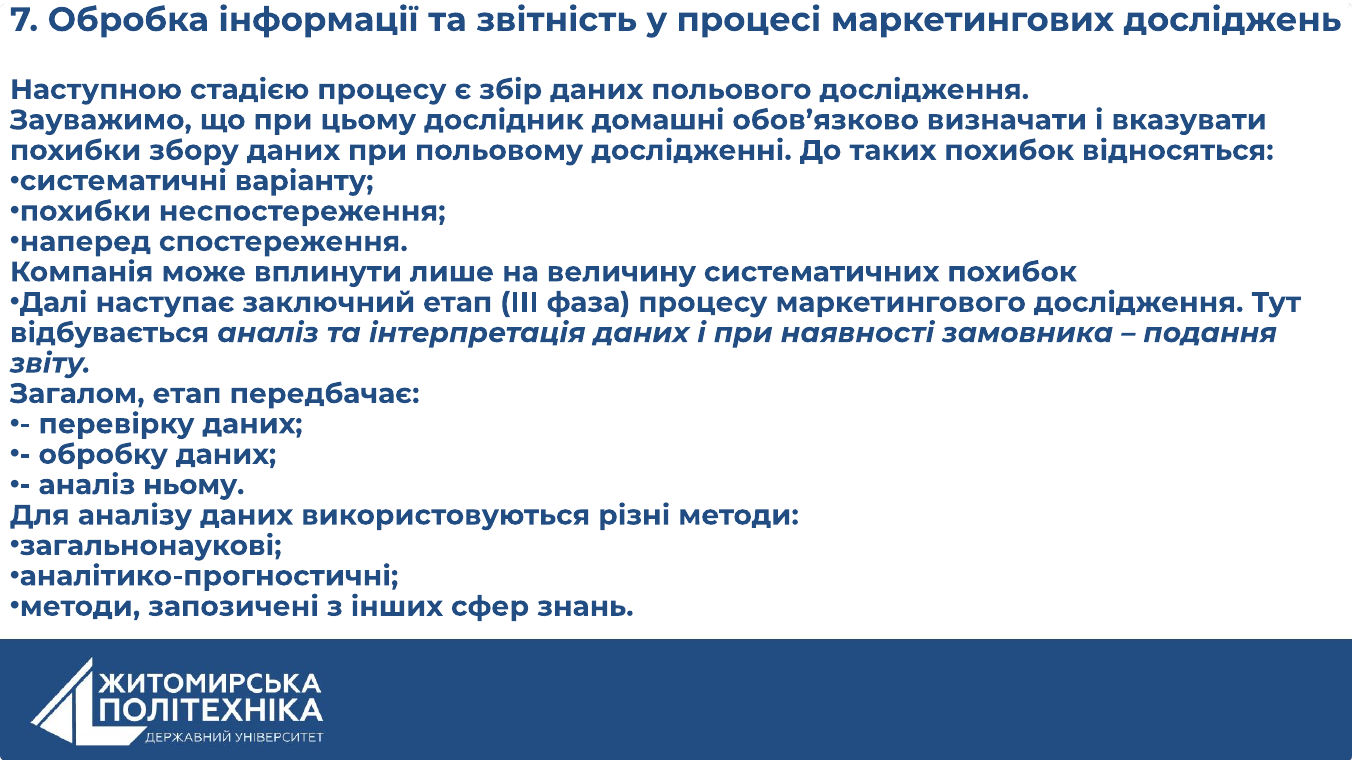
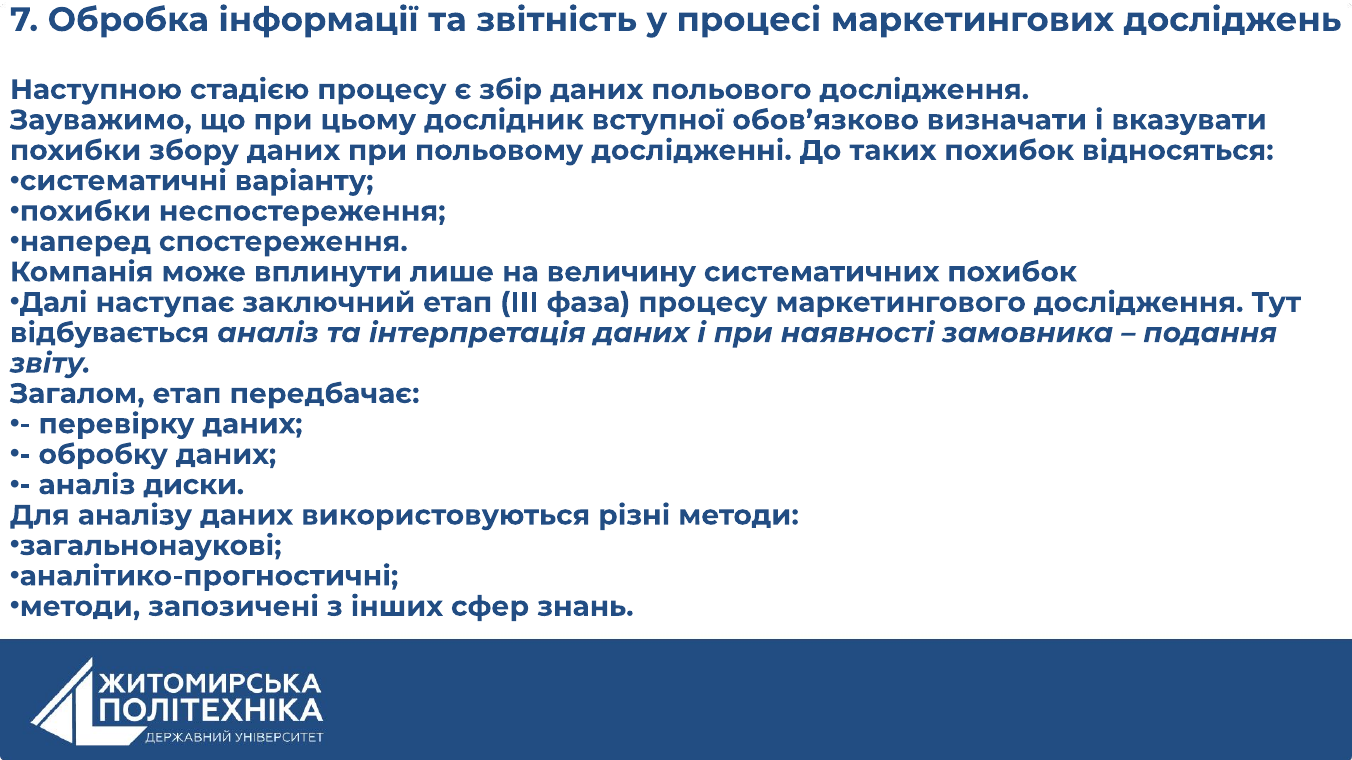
домашні: домашні -> вступної
ньому: ньому -> диски
